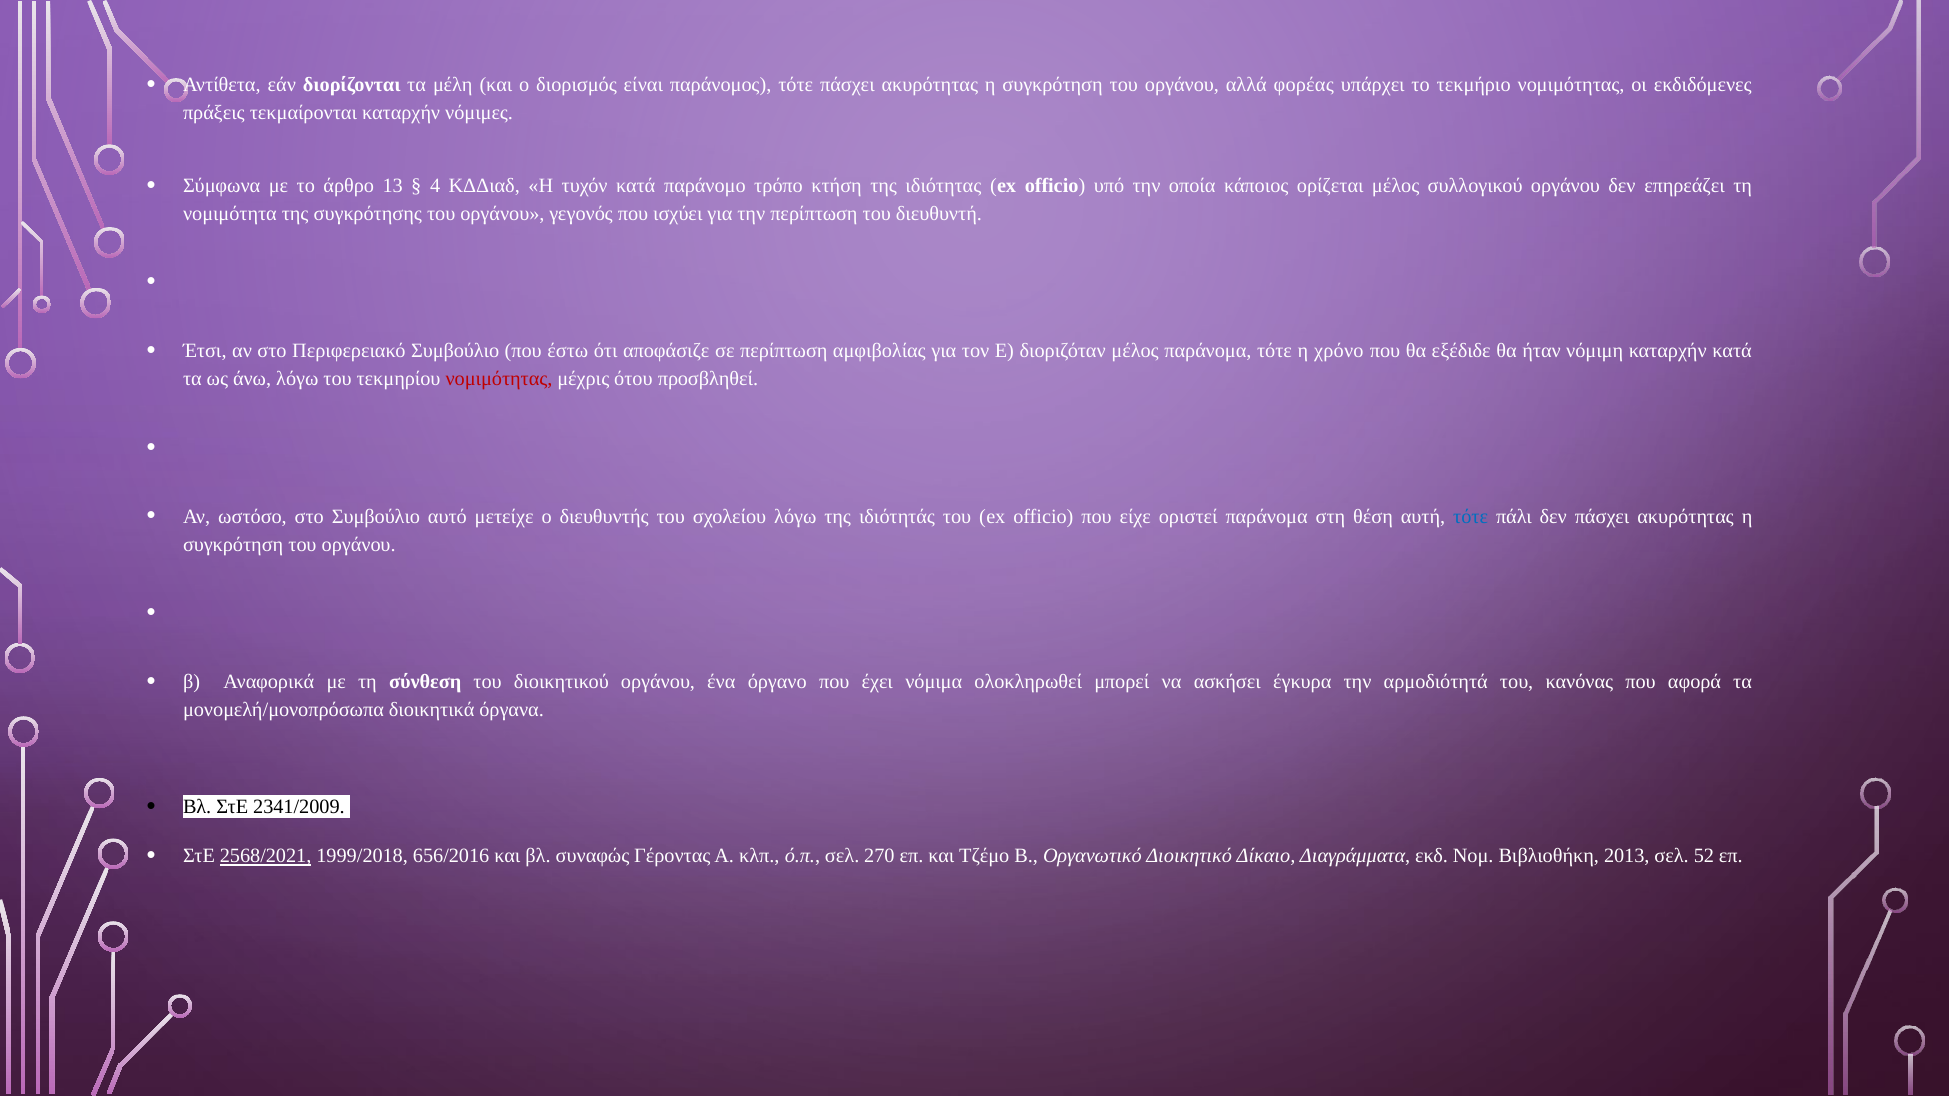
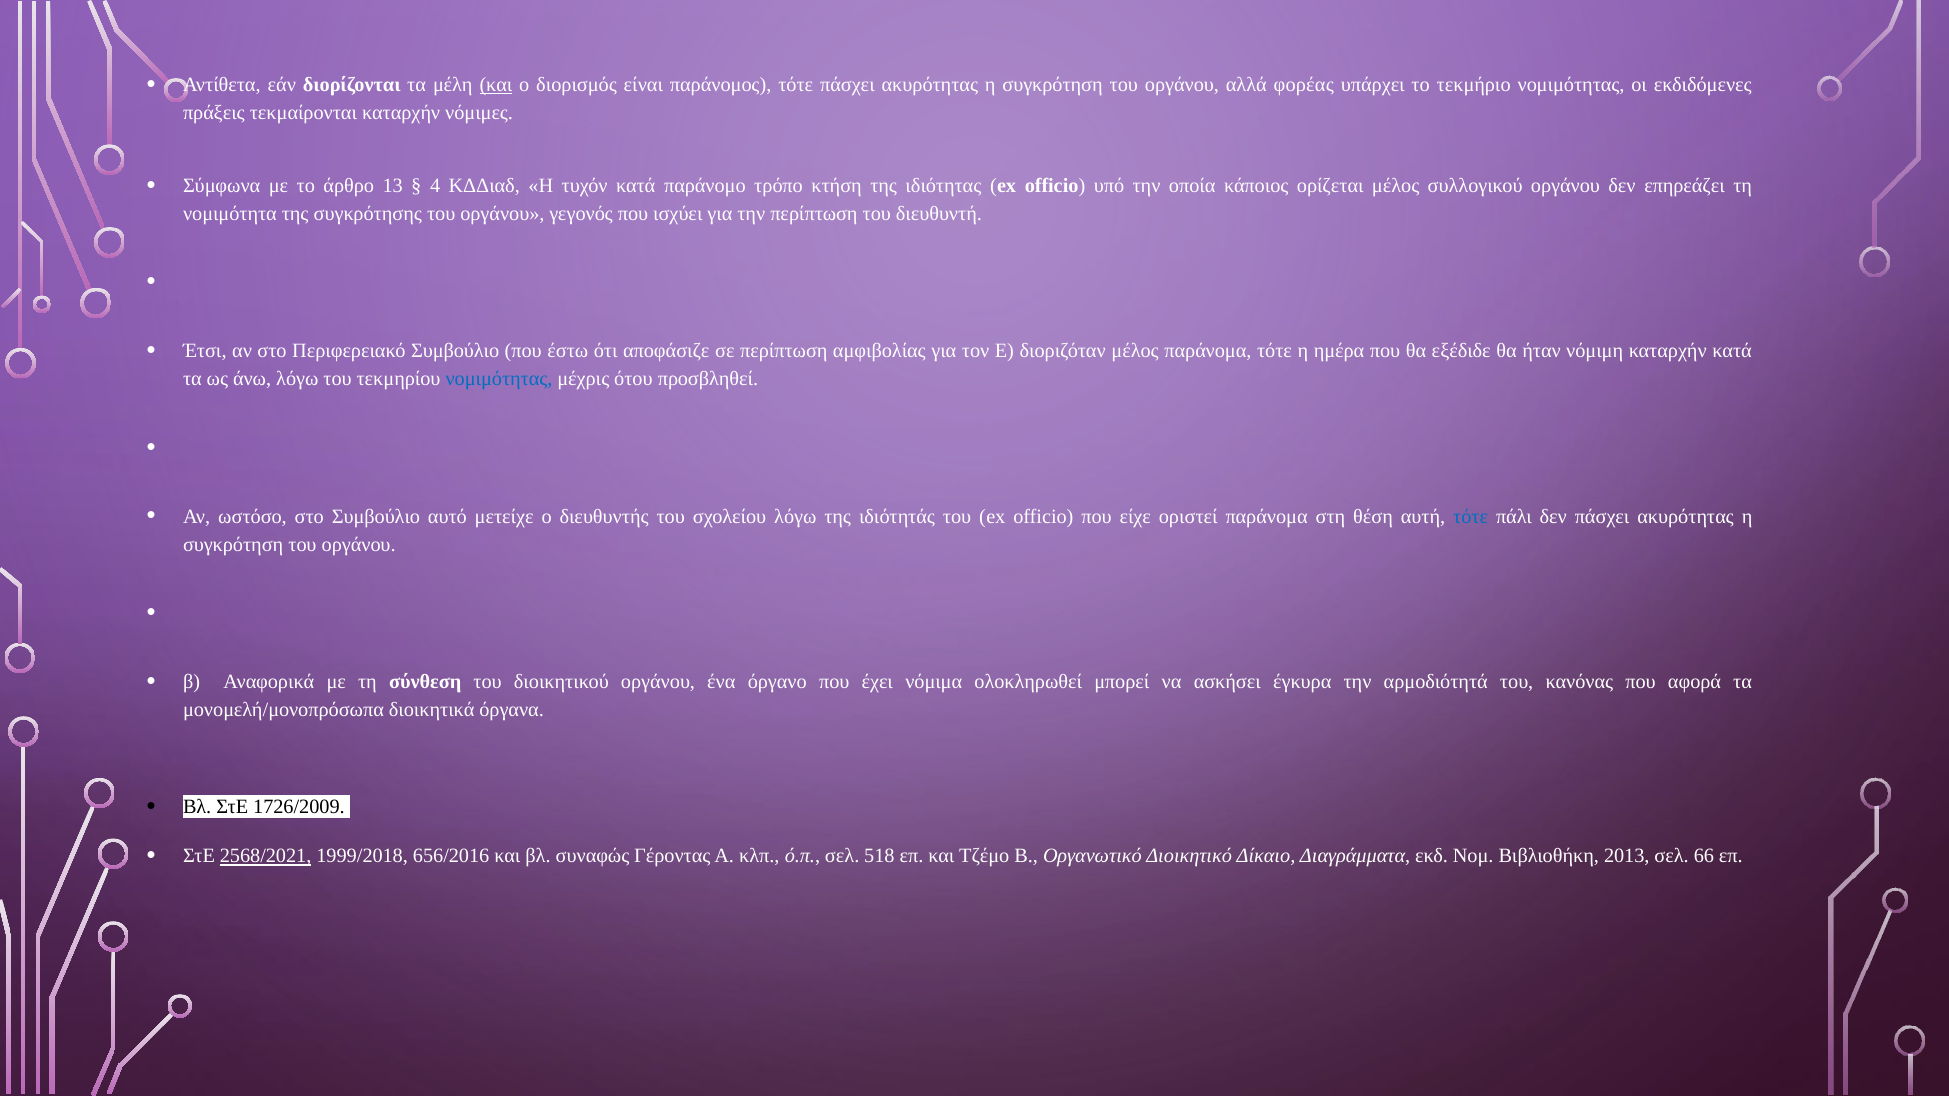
και at (496, 85) underline: none -> present
χρόνο: χρόνο -> ημέρα
νομιμότητας at (499, 379) colour: red -> blue
2341/2009: 2341/2009 -> 1726/2009
270: 270 -> 518
52: 52 -> 66
